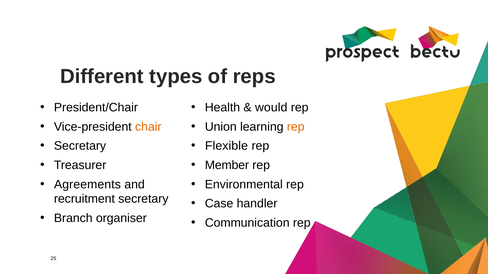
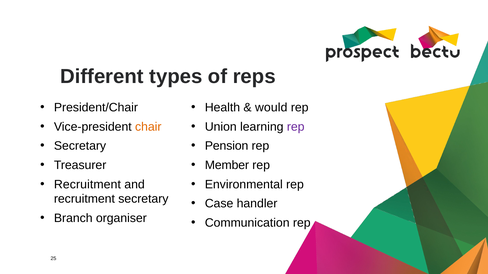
rep at (296, 127) colour: orange -> purple
Flexible: Flexible -> Pension
Agreements at (87, 185): Agreements -> Recruitment
